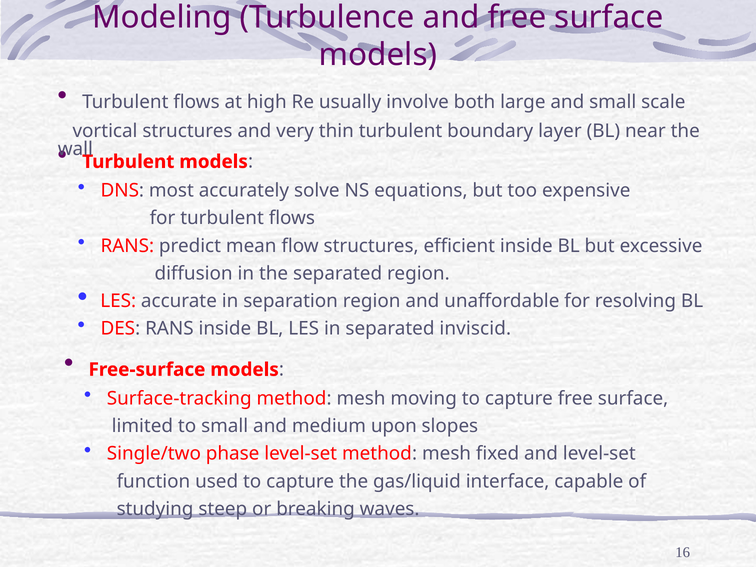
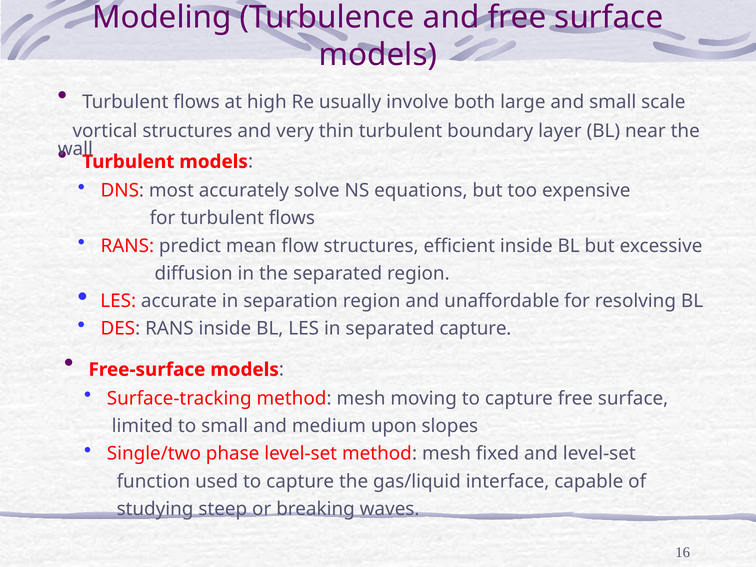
separated inviscid: inviscid -> capture
